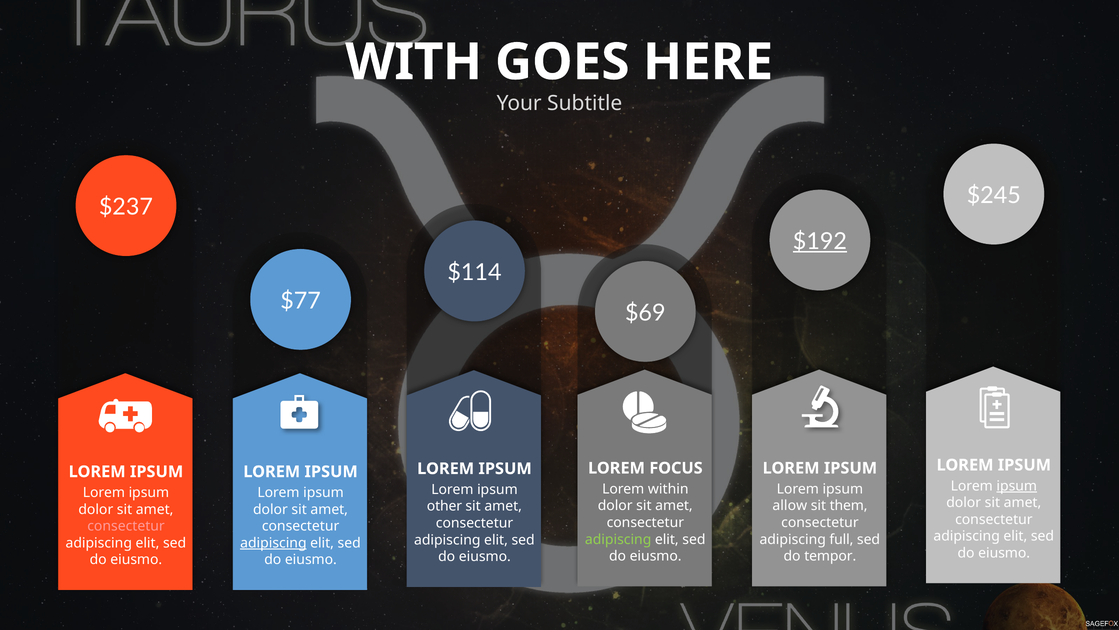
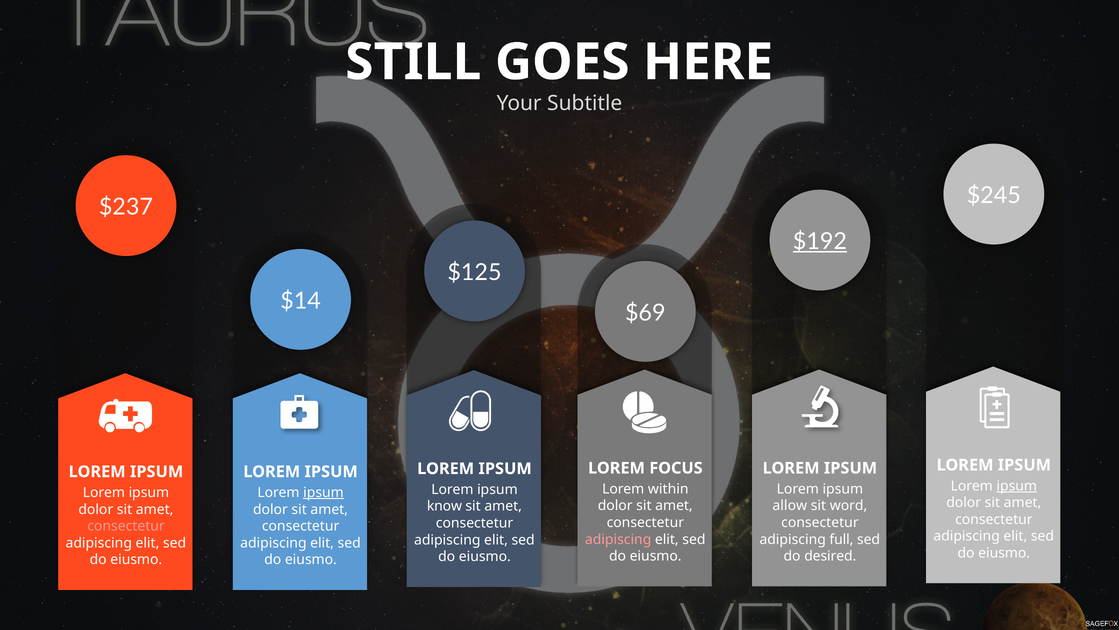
WITH: WITH -> STILL
$114: $114 -> $125
$77: $77 -> $14
ipsum at (324, 492) underline: none -> present
them: them -> word
other: other -> know
adipiscing at (618, 539) colour: light green -> pink
adipiscing at (273, 543) underline: present -> none
tempor: tempor -> desired
